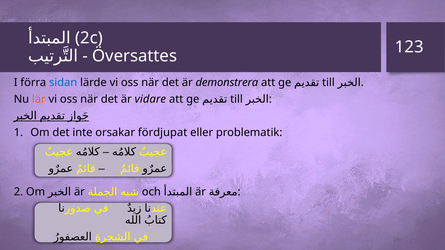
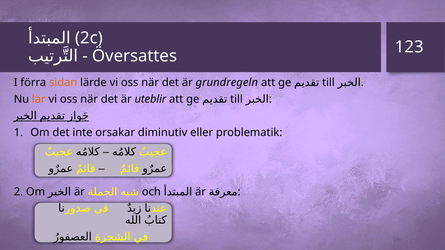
sidan colour: blue -> orange
demonstrera: demonstrera -> grundregeln
vidare: vidare -> uteblir
fördjupat: fördjupat -> diminutiv
